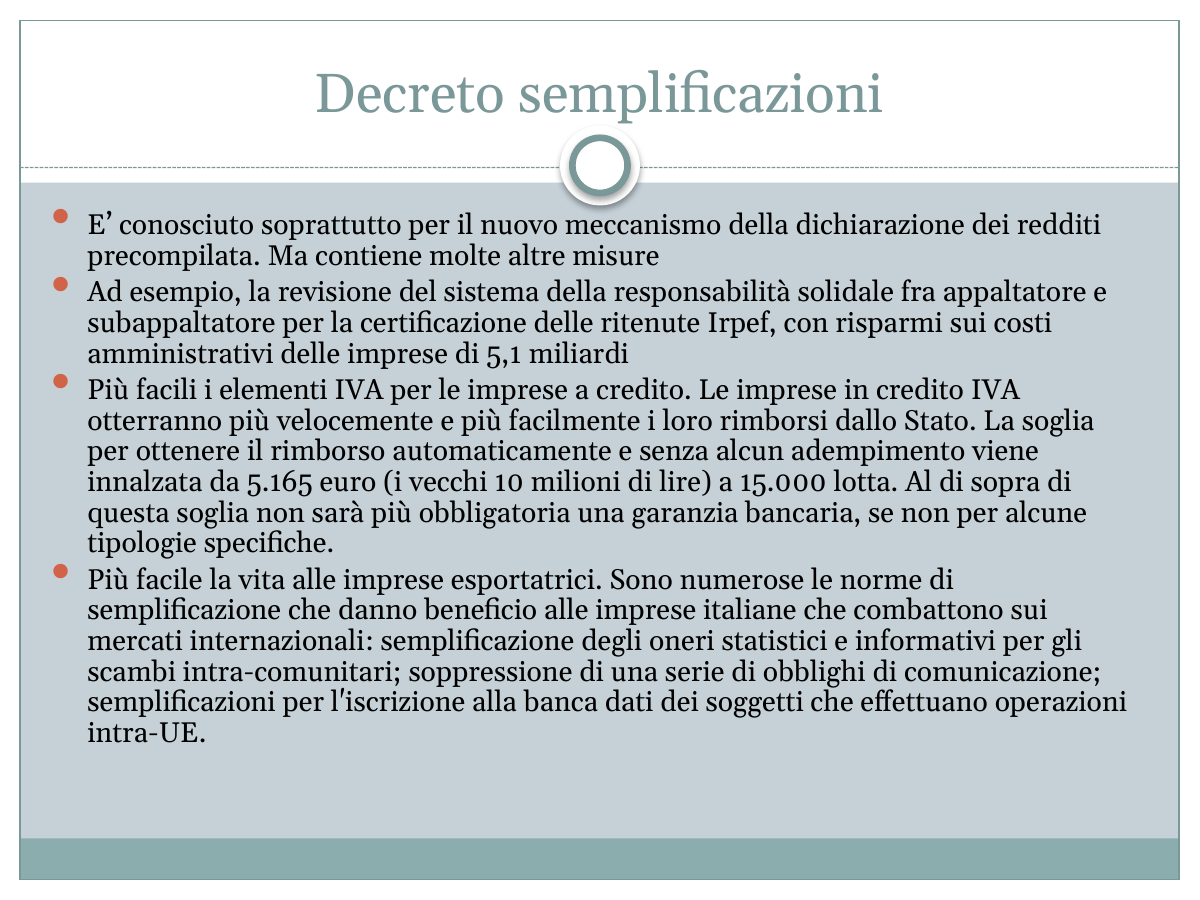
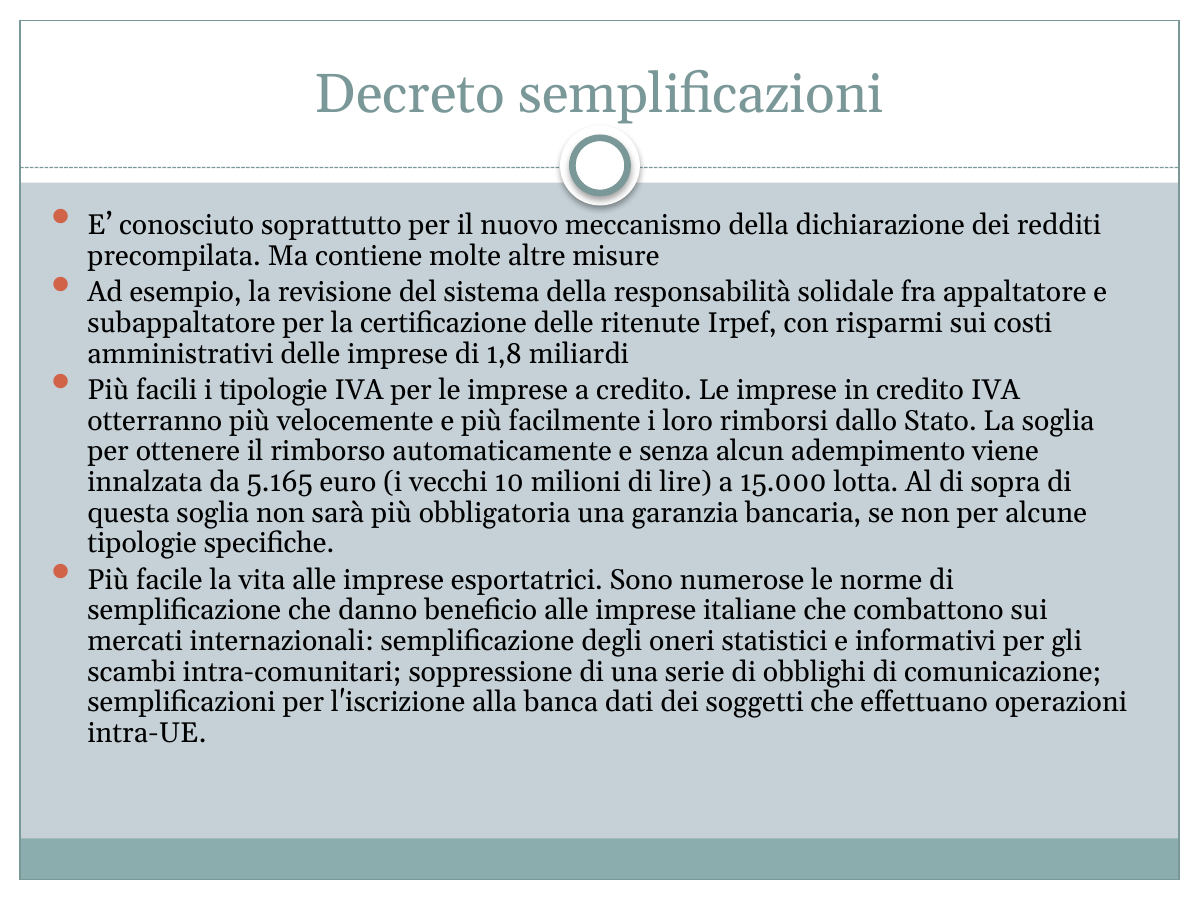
5,1: 5,1 -> 1,8
i elementi: elementi -> tipologie
